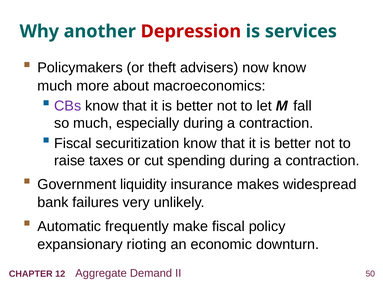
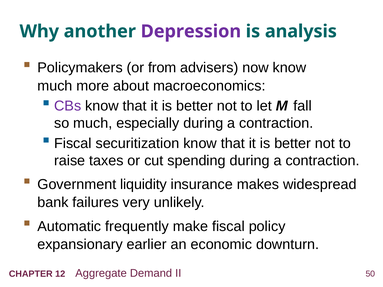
Depression colour: red -> purple
services: services -> analysis
theft: theft -> from
rioting: rioting -> earlier
